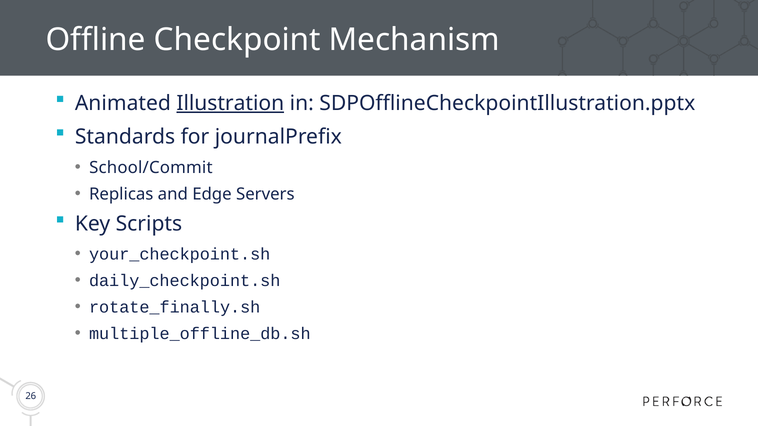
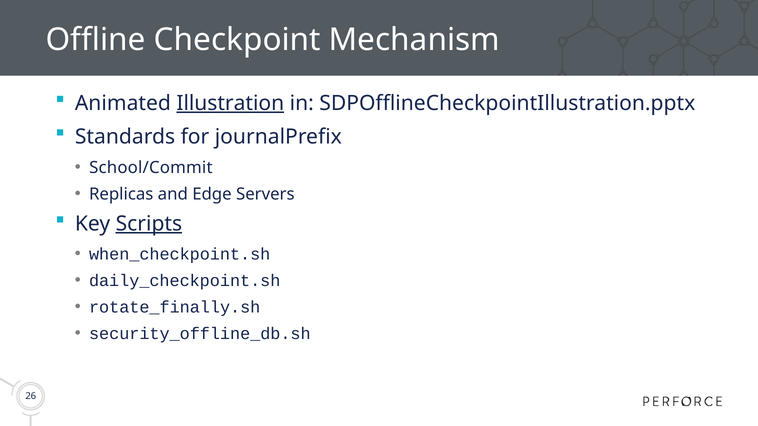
Scripts underline: none -> present
your_checkpoint.sh: your_checkpoint.sh -> when_checkpoint.sh
multiple_offline_db.sh: multiple_offline_db.sh -> security_offline_db.sh
